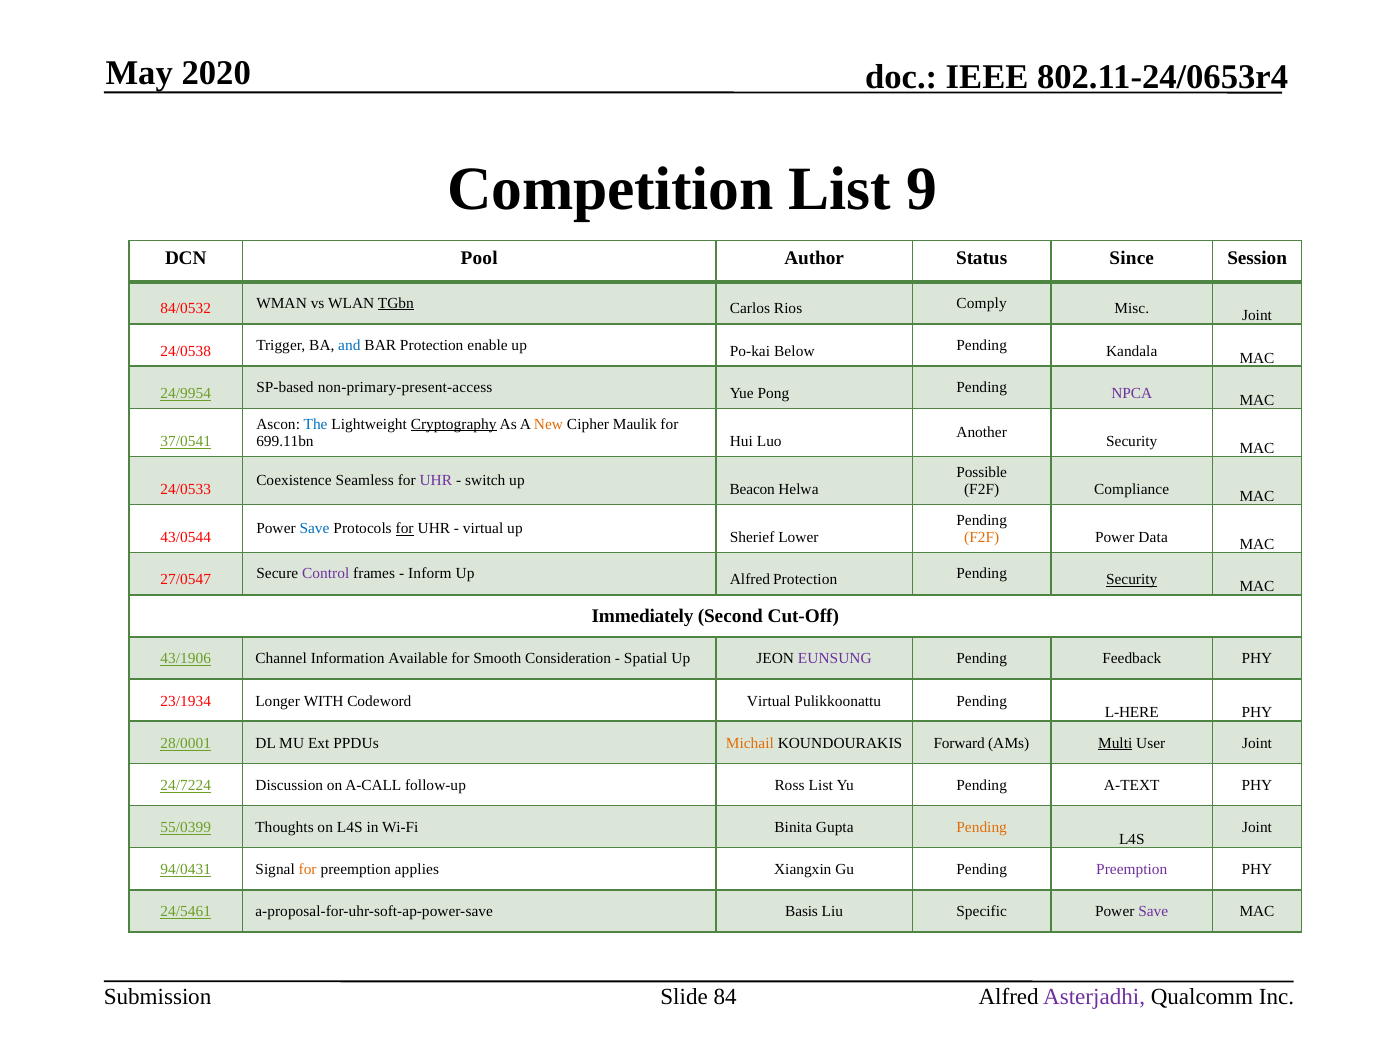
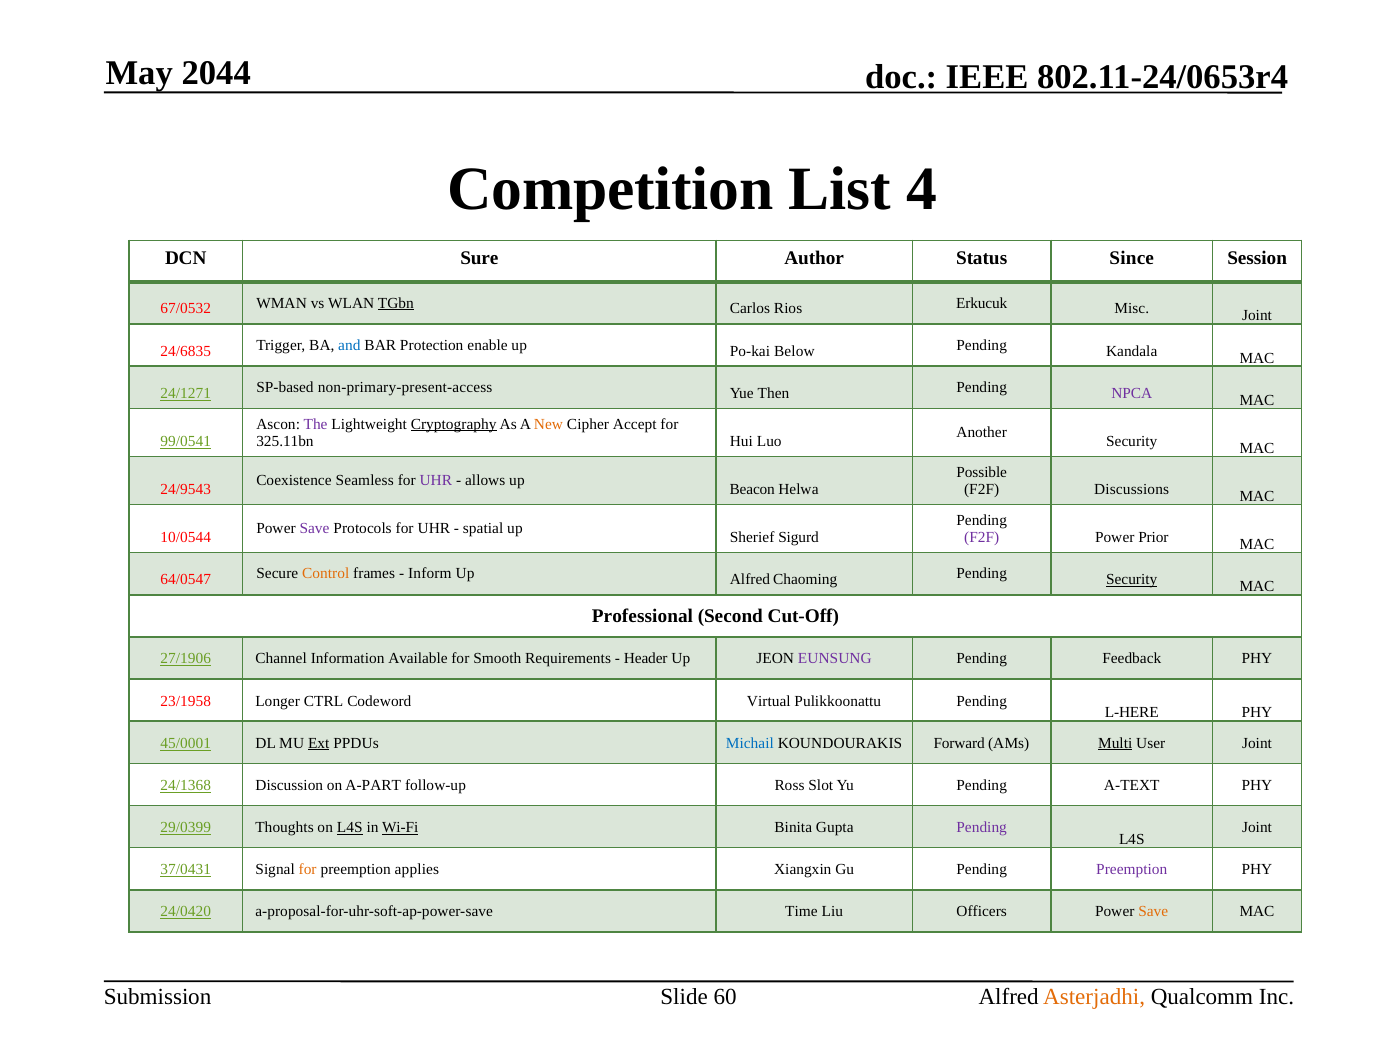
2020: 2020 -> 2044
9: 9 -> 4
Pool: Pool -> Sure
84/0532: 84/0532 -> 67/0532
Comply: Comply -> Erkucuk
24/0538: 24/0538 -> 24/6835
24/9954: 24/9954 -> 24/1271
Pong: Pong -> Then
The colour: blue -> purple
Maulik: Maulik -> Accept
37/0541: 37/0541 -> 99/0541
699.11bn: 699.11bn -> 325.11bn
switch: switch -> allows
Compliance: Compliance -> Discussions
24/0533: 24/0533 -> 24/9543
Save at (315, 529) colour: blue -> purple
for at (405, 529) underline: present -> none
virtual at (483, 529): virtual -> spatial
43/0544: 43/0544 -> 10/0544
Lower: Lower -> Sigurd
F2F at (982, 538) colour: orange -> purple
Data: Data -> Prior
27/0547: 27/0547 -> 64/0547
Control colour: purple -> orange
Alfred Protection: Protection -> Chaoming
Immediately: Immediately -> Professional
43/1906: 43/1906 -> 27/1906
Consideration: Consideration -> Requirements
Spatial: Spatial -> Header
23/1934: 23/1934 -> 23/1958
WITH: WITH -> CTRL
28/0001: 28/0001 -> 45/0001
Ext underline: none -> present
Michail colour: orange -> blue
24/7224: 24/7224 -> 24/1368
A-CALL: A-CALL -> A-PART
Ross List: List -> Slot
55/0399: 55/0399 -> 29/0399
L4S at (350, 828) underline: none -> present
Wi-Fi underline: none -> present
Pending at (982, 828) colour: orange -> purple
94/0431: 94/0431 -> 37/0431
24/5461: 24/5461 -> 24/0420
Basis: Basis -> Time
Specific: Specific -> Officers
Save at (1153, 912) colour: purple -> orange
84: 84 -> 60
Asterjadhi colour: purple -> orange
